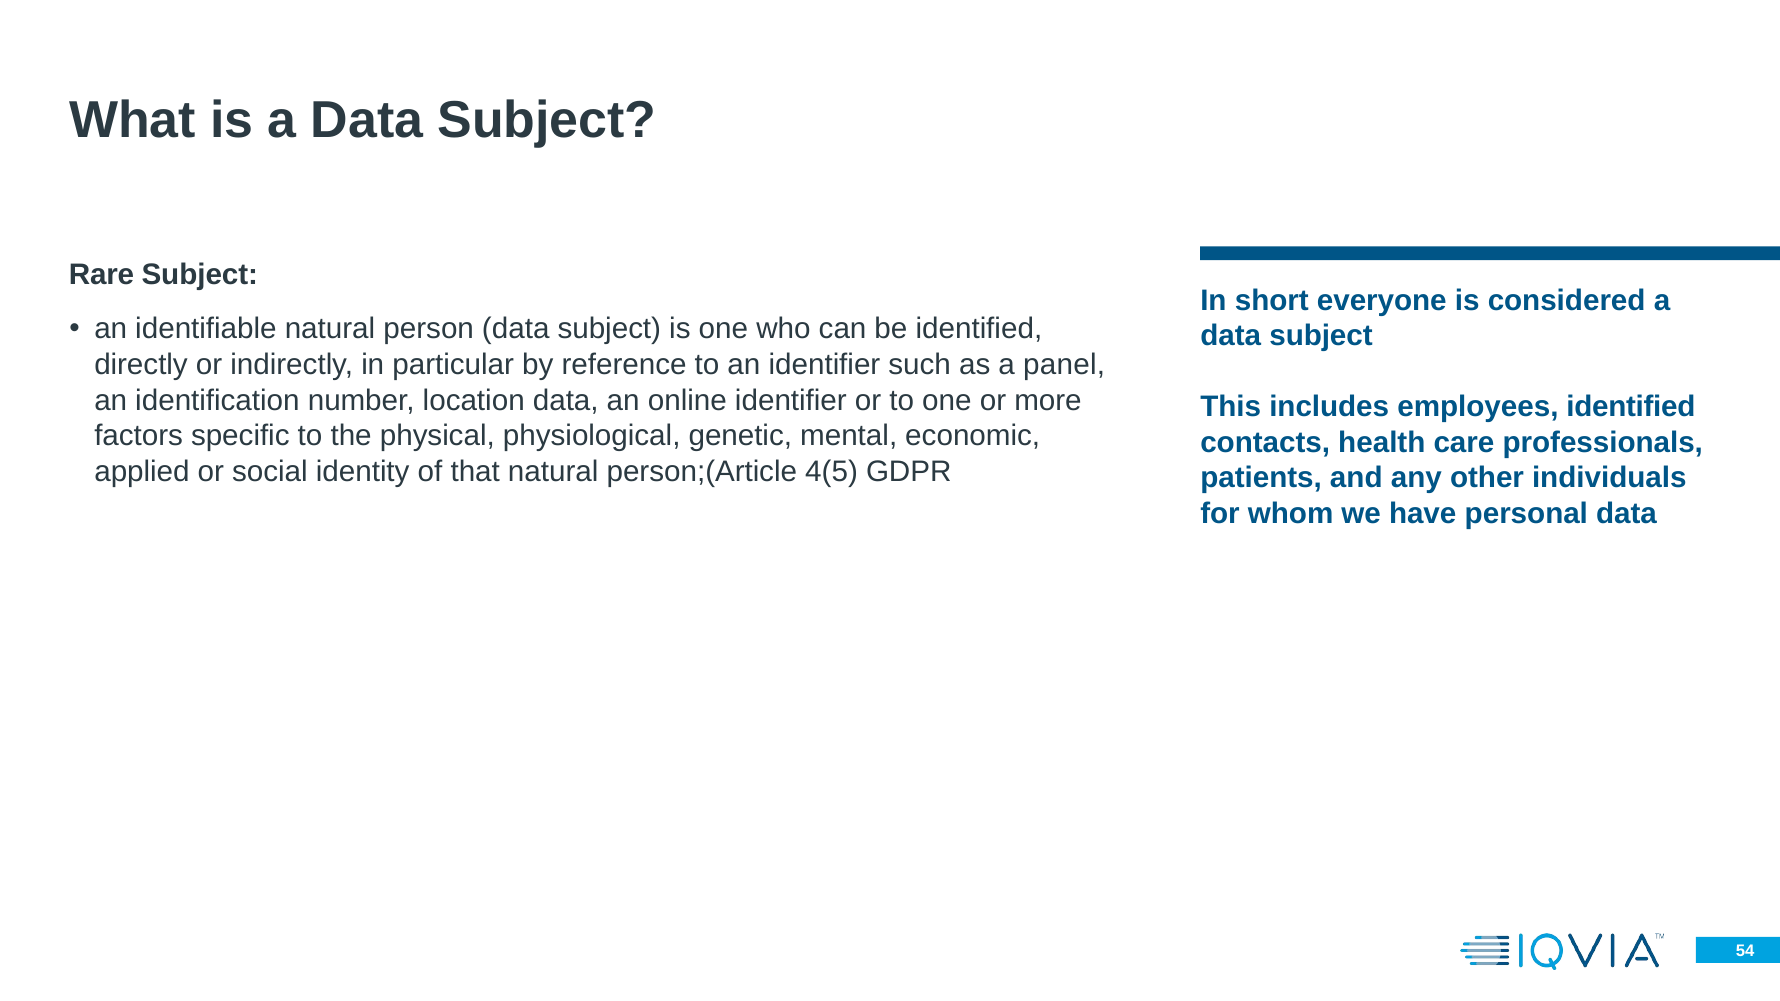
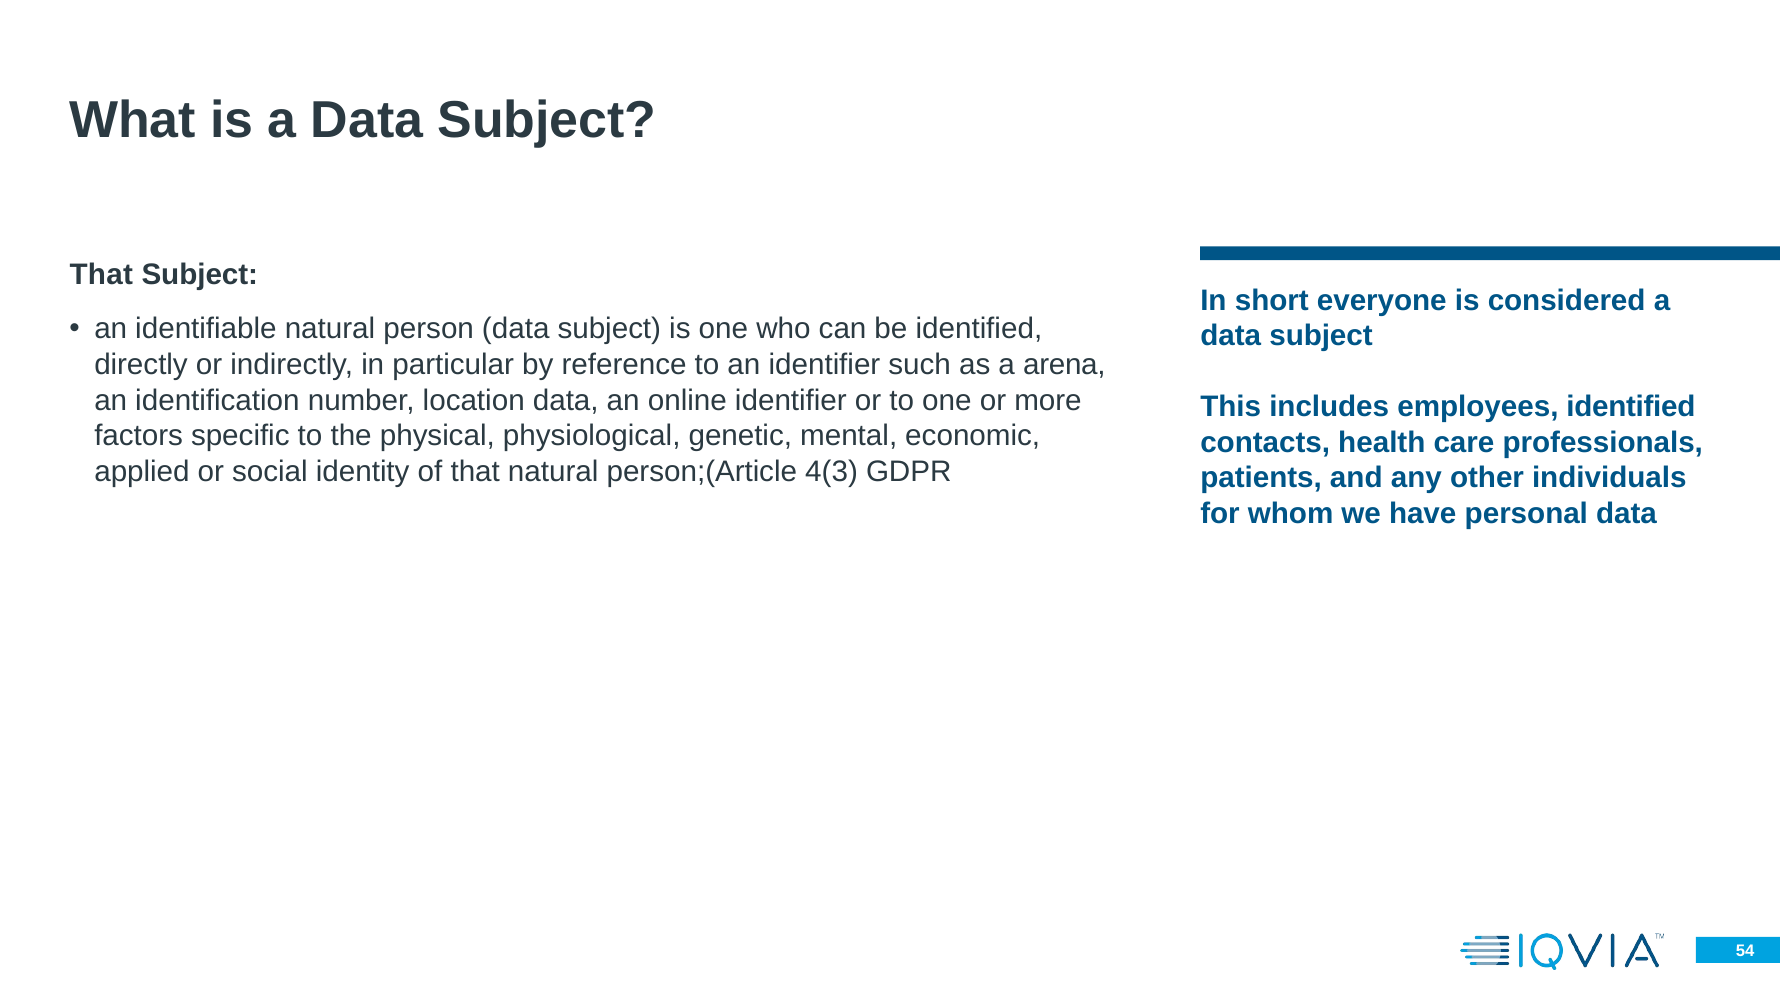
Rare at (102, 275): Rare -> That
panel: panel -> arena
4(5: 4(5 -> 4(3
